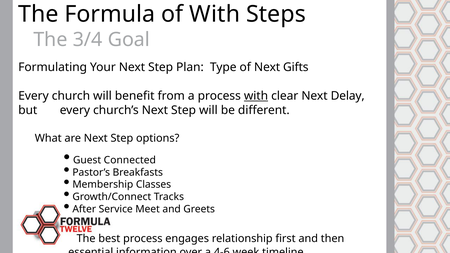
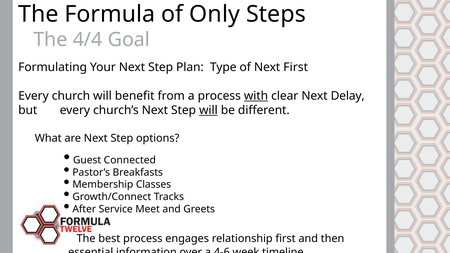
of With: With -> Only
3/4: 3/4 -> 4/4
Next Gifts: Gifts -> First
will at (208, 110) underline: none -> present
